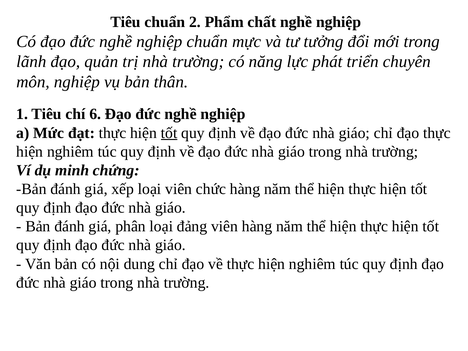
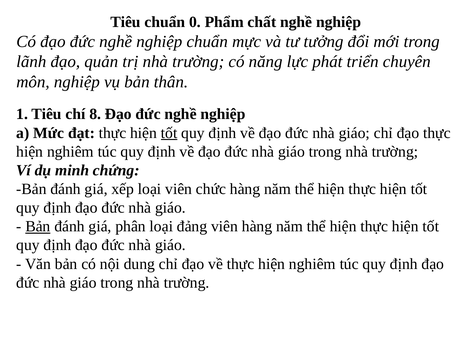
2: 2 -> 0
6: 6 -> 8
Bản at (38, 226) underline: none -> present
